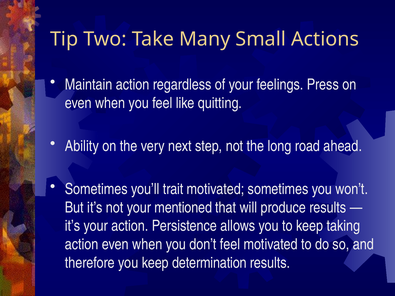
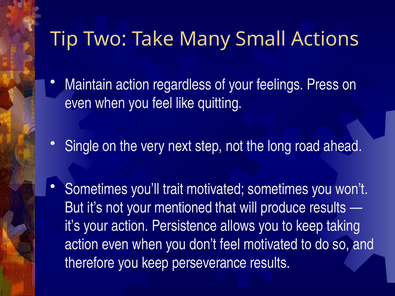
Ability: Ability -> Single
determination: determination -> perseverance
